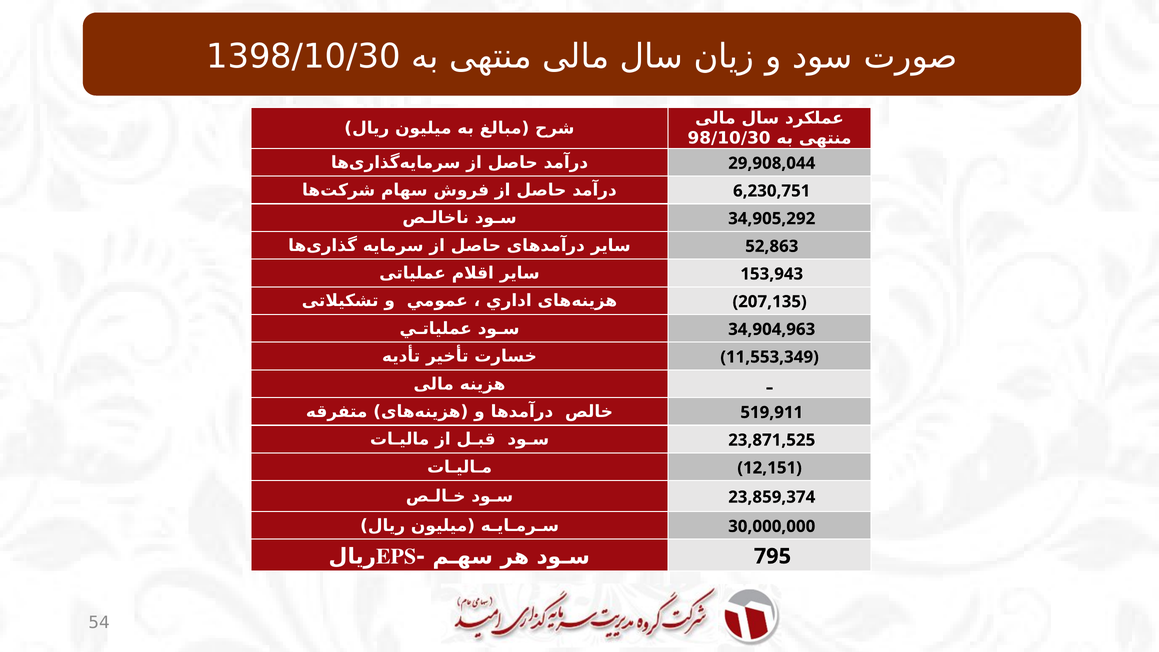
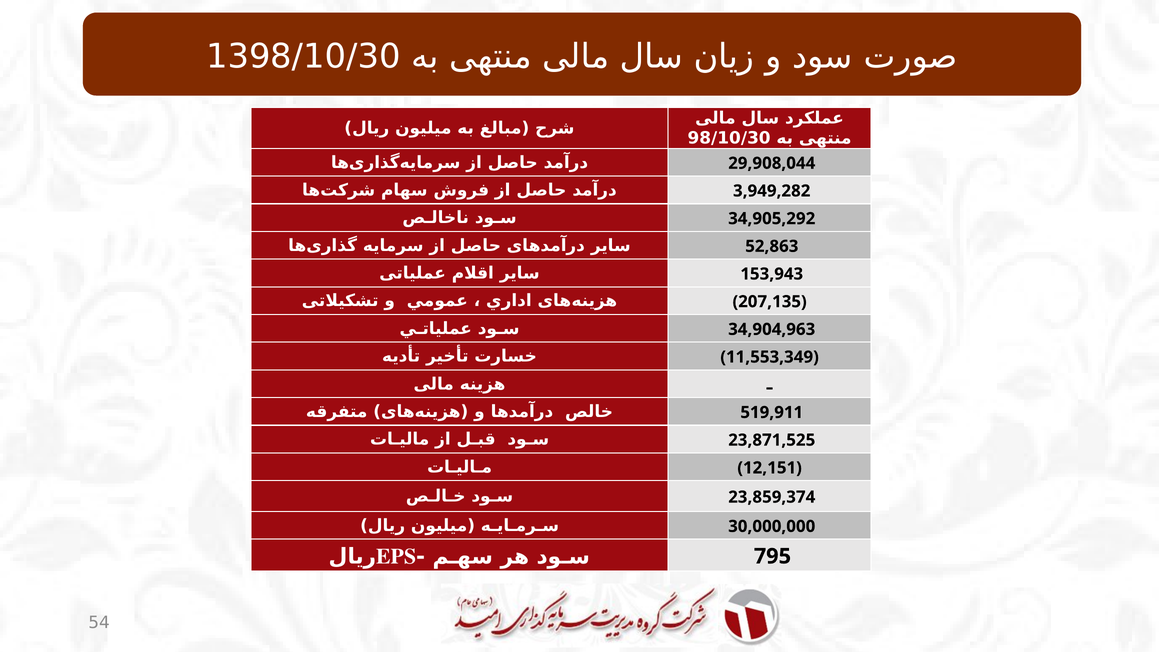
6,230,751: 6,230,751 -> 3,949,282
